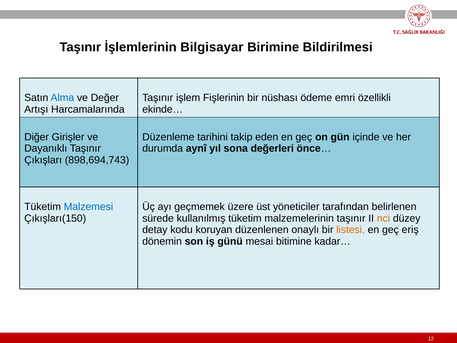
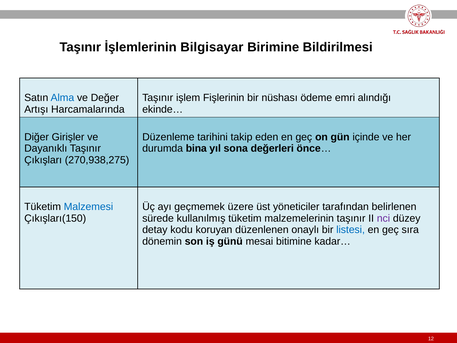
özellikli: özellikli -> alındığı
aynî: aynî -> bina
898,694,743: 898,694,743 -> 270,938,275
nci colour: orange -> purple
listesi colour: orange -> blue
eriş: eriş -> sıra
